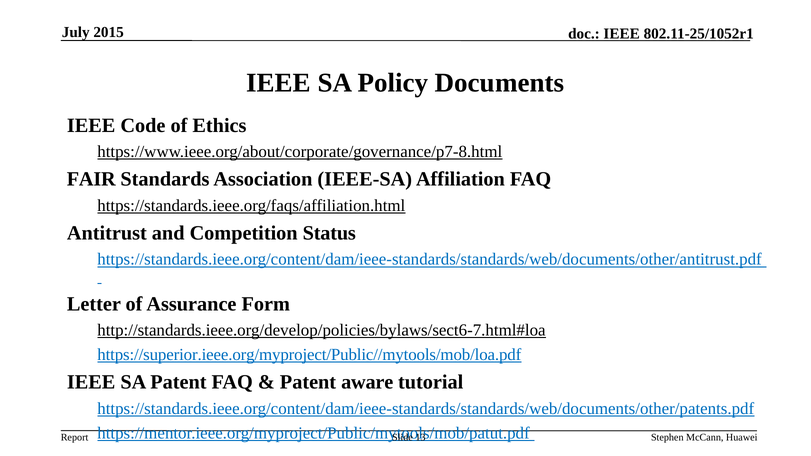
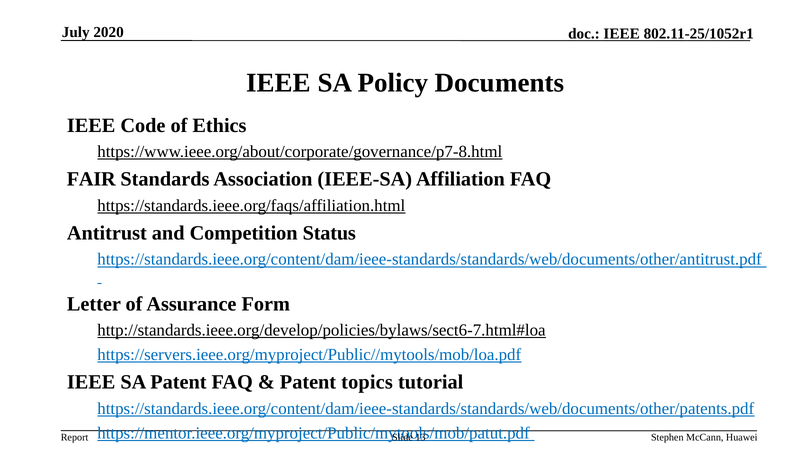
2015: 2015 -> 2020
https://superior.ieee.org/myproject/Public//mytools/mob/loa.pdf: https://superior.ieee.org/myproject/Public//mytools/mob/loa.pdf -> https://servers.ieee.org/myproject/Public//mytools/mob/loa.pdf
aware: aware -> topics
